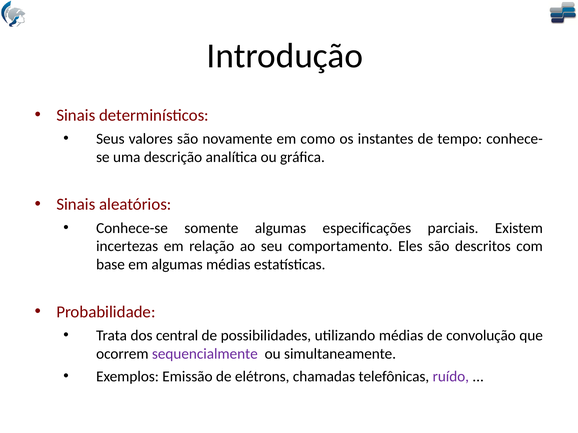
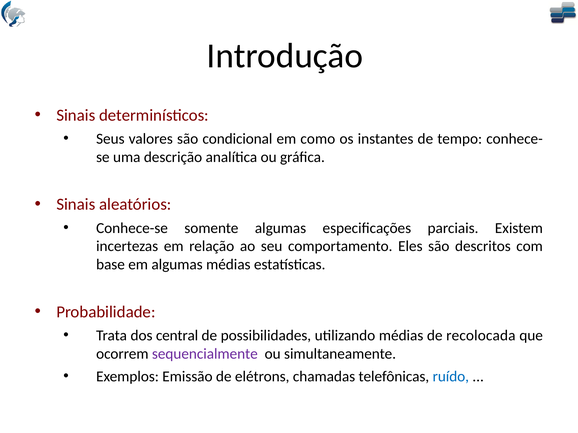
novamente: novamente -> condicional
convolução: convolução -> recolocada
ruído colour: purple -> blue
